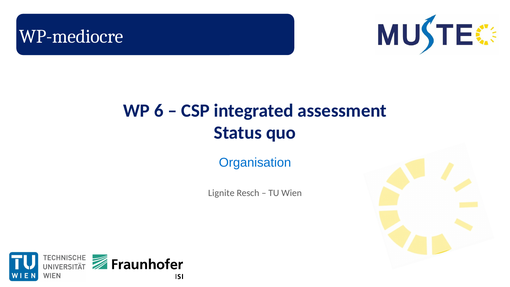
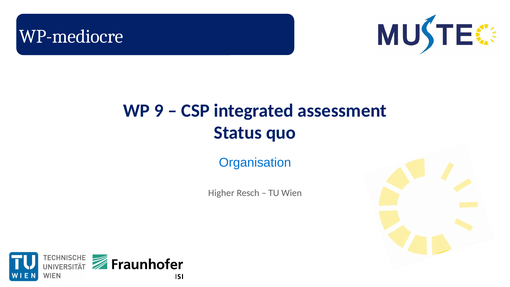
6: 6 -> 9
Lignite: Lignite -> Higher
